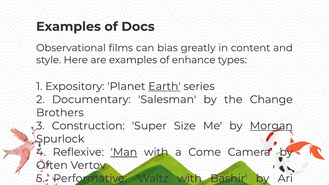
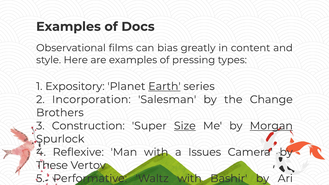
enhance: enhance -> pressing
Documentary: Documentary -> Incorporation
Size underline: none -> present
Man underline: present -> none
Come: Come -> Issues
Often: Often -> These
